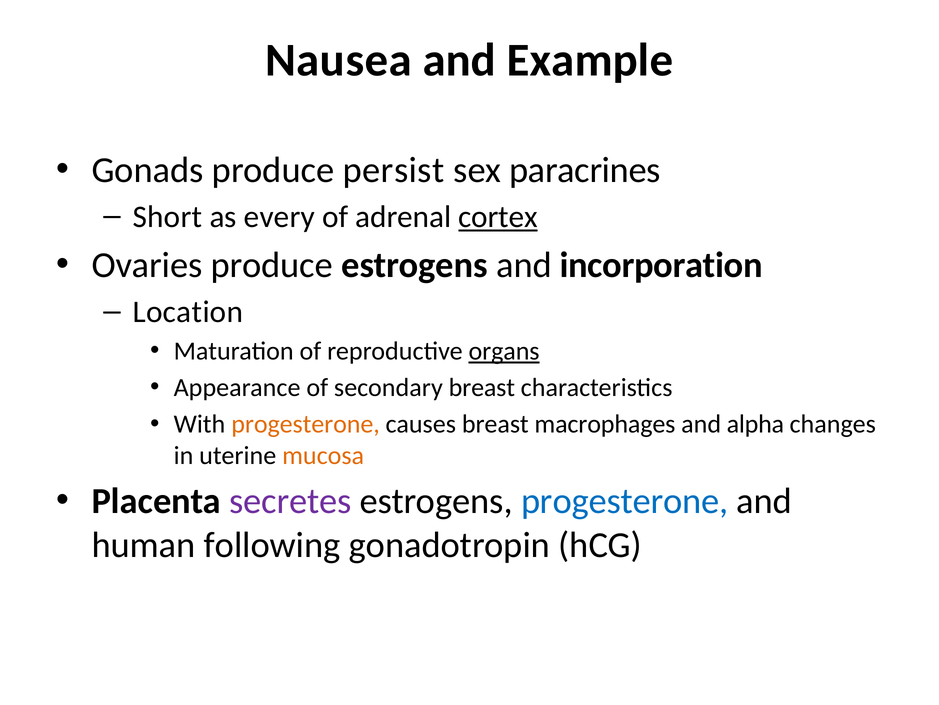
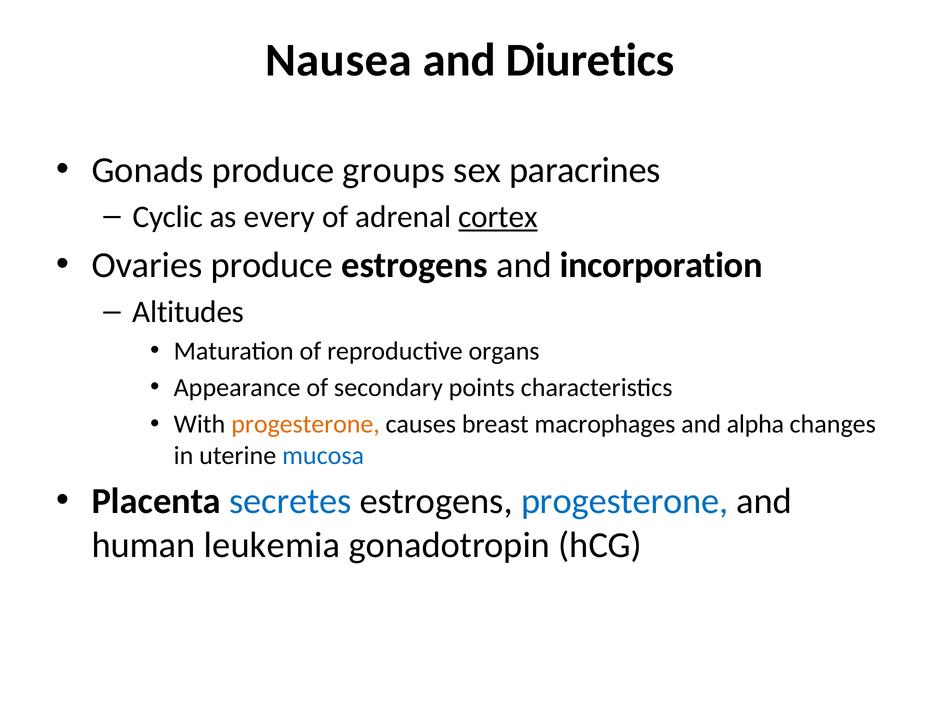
Example: Example -> Diuretics
persist: persist -> groups
Short: Short -> Cyclic
Location: Location -> Altitudes
organs underline: present -> none
secondary breast: breast -> points
mucosa colour: orange -> blue
secretes colour: purple -> blue
following: following -> leukemia
